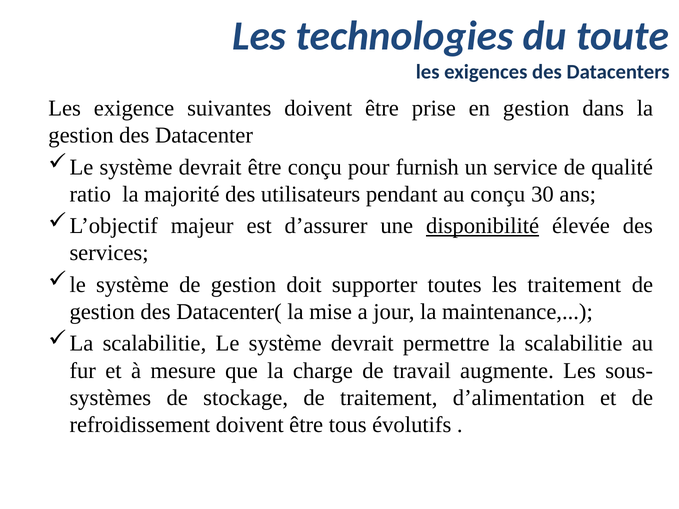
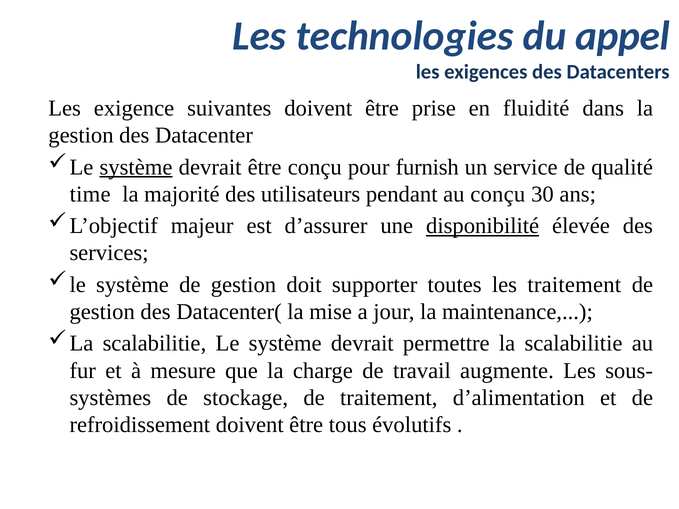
toute: toute -> appel
en gestion: gestion -> fluidité
système at (136, 167) underline: none -> present
ratio: ratio -> time
